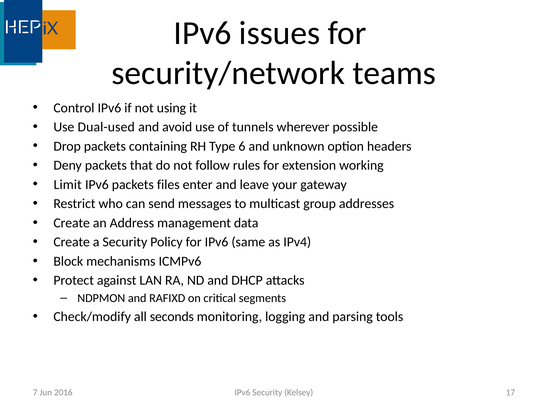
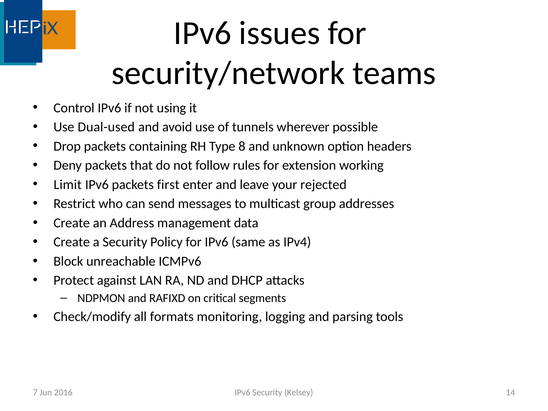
6: 6 -> 8
files: files -> first
gateway: gateway -> rejected
mechanisms: mechanisms -> unreachable
seconds: seconds -> formats
17: 17 -> 14
